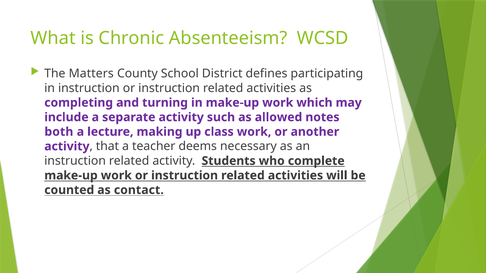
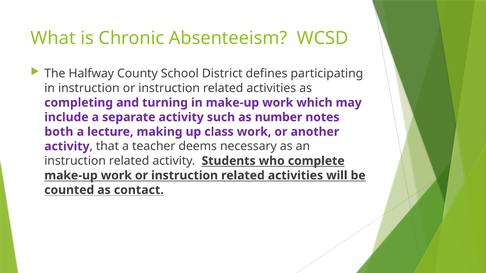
Matters: Matters -> Halfway
allowed: allowed -> number
